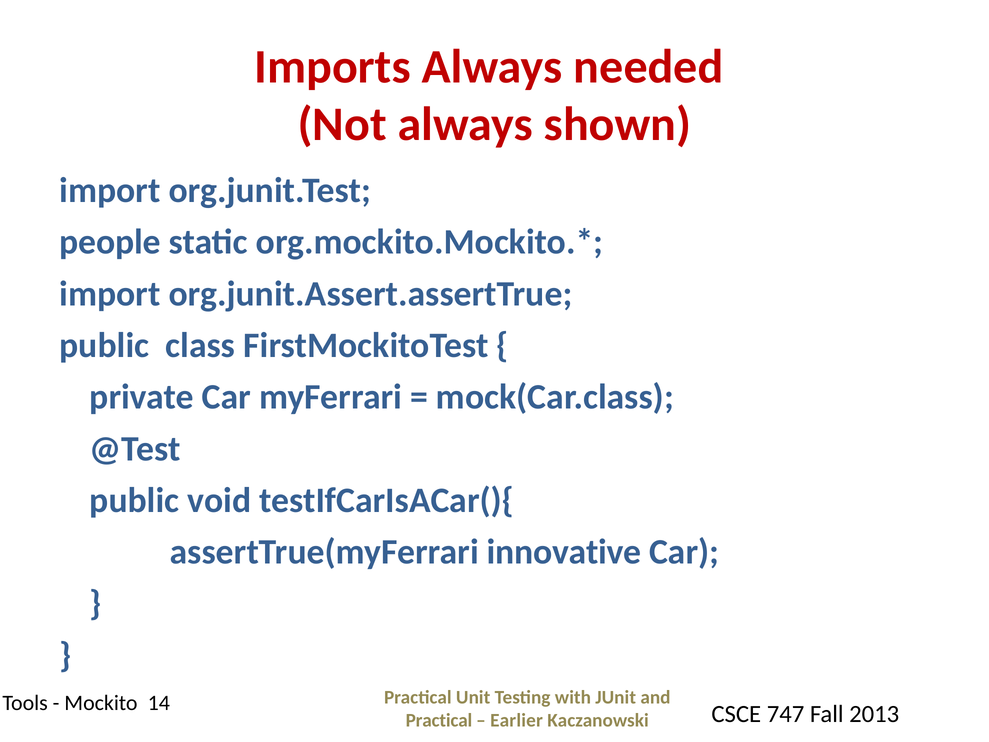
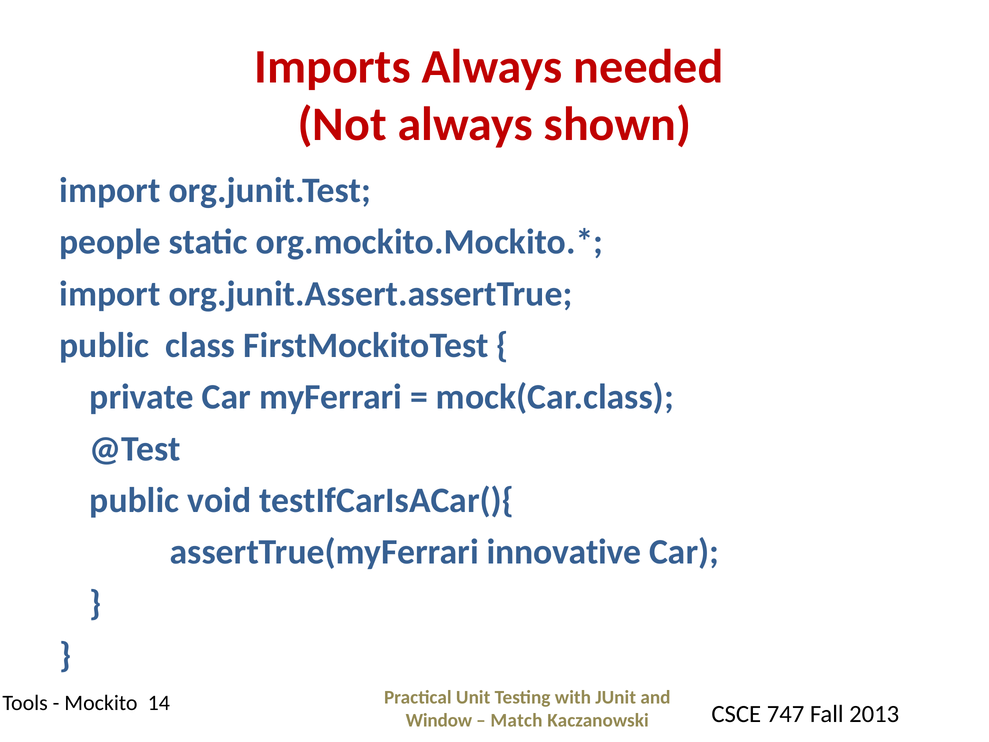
Practical at (439, 720): Practical -> Window
Earlier: Earlier -> Match
